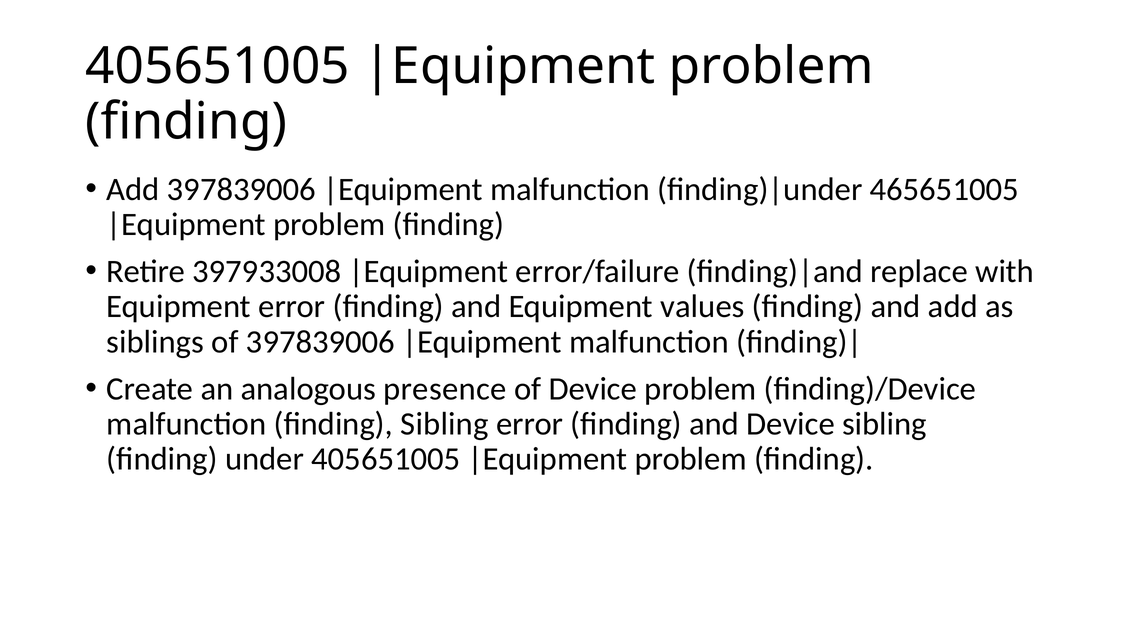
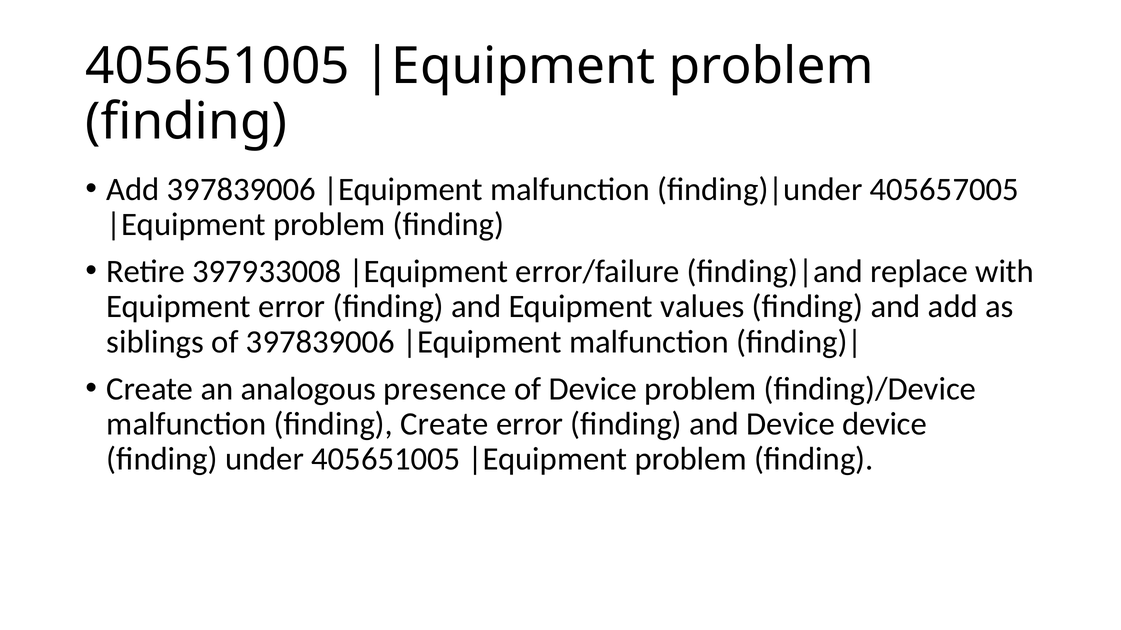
465651005: 465651005 -> 405657005
finding Sibling: Sibling -> Create
Device sibling: sibling -> device
